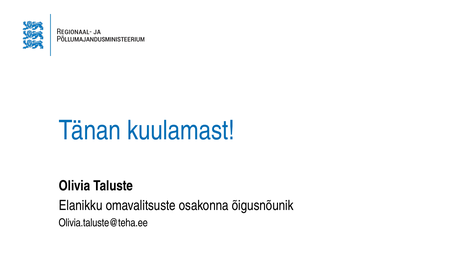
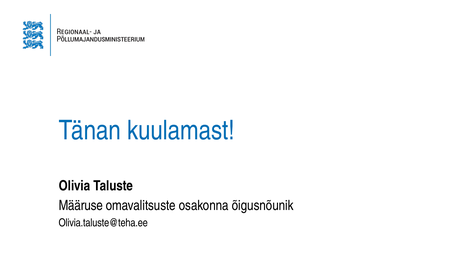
Elanikku: Elanikku -> Määruse
